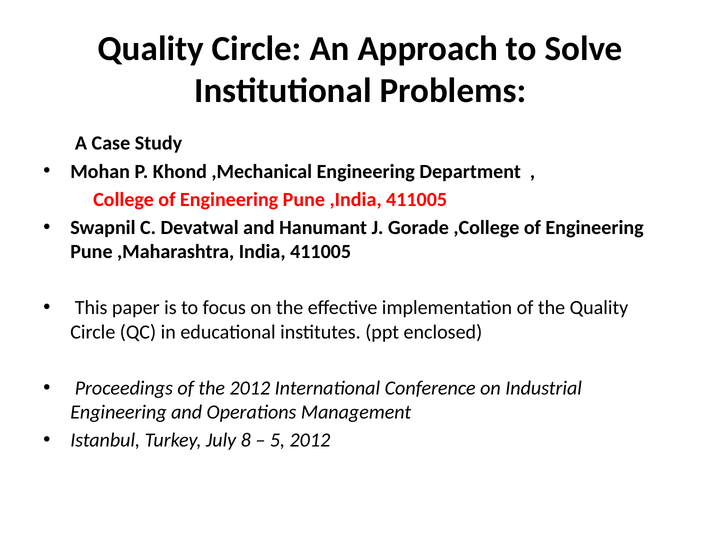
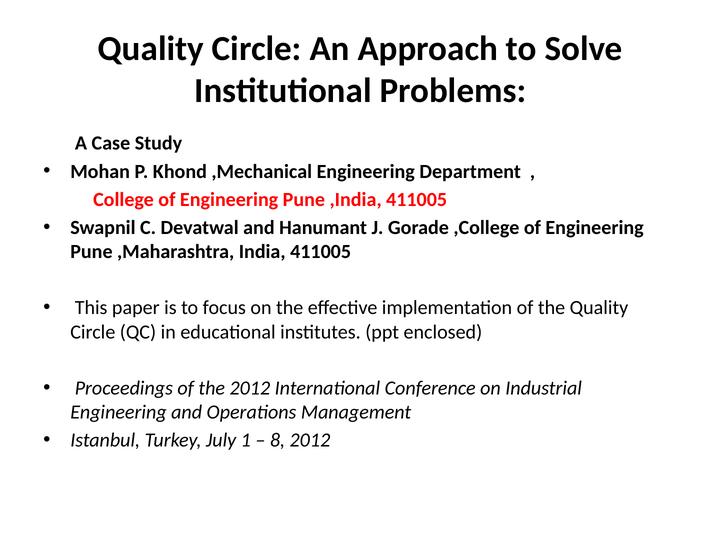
8: 8 -> 1
5: 5 -> 8
